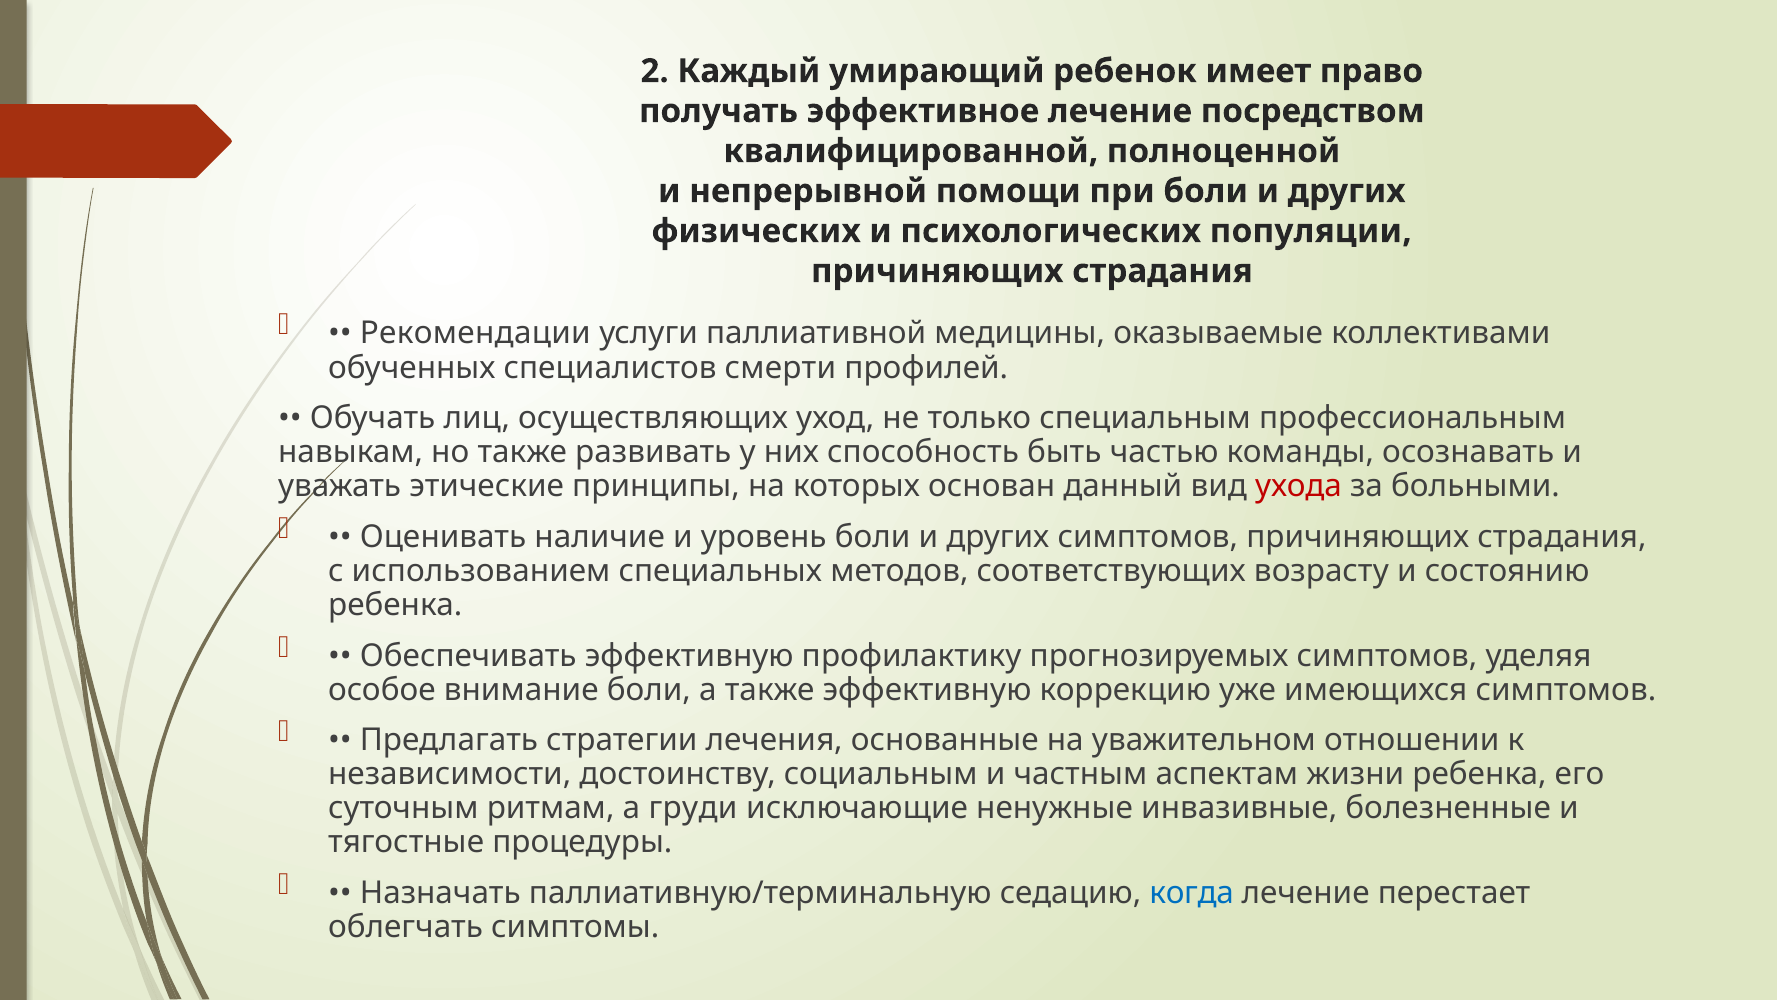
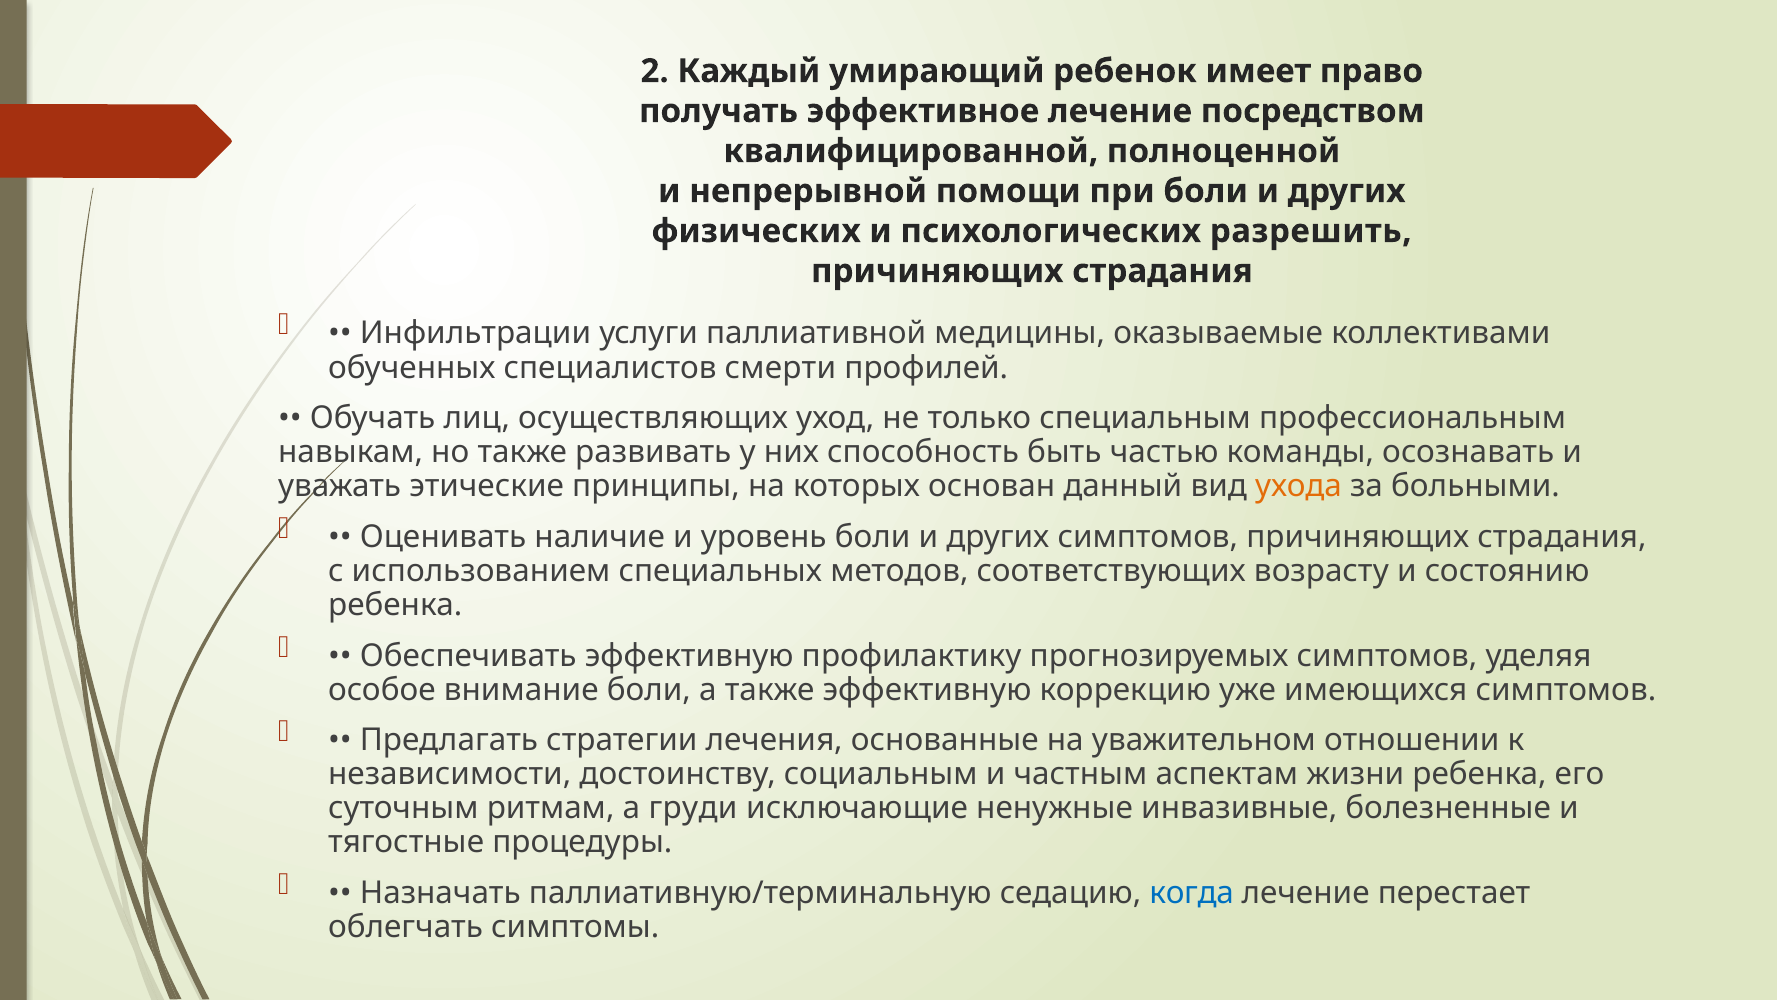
популяции: популяции -> разрешить
Рекомендации: Рекомендации -> Инфильтрации
ухода colour: red -> orange
